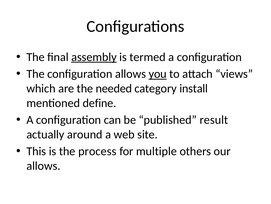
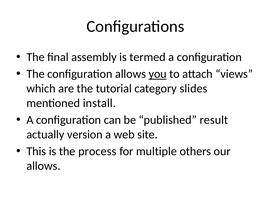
assembly underline: present -> none
needed: needed -> tutorial
install: install -> slides
define: define -> install
around: around -> version
